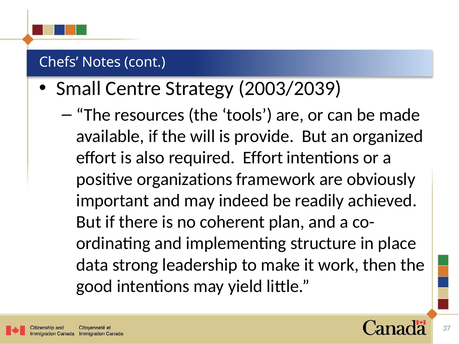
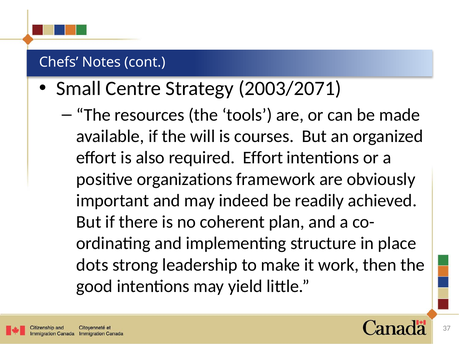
2003/2039: 2003/2039 -> 2003/2071
provide: provide -> courses
data: data -> dots
